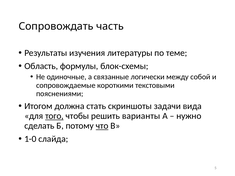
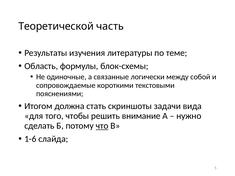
Сопровождать: Сопровождать -> Теоретической
того underline: present -> none
варианты: варианты -> внимание
1-0: 1-0 -> 1-6
